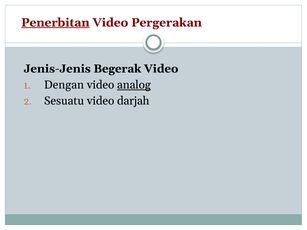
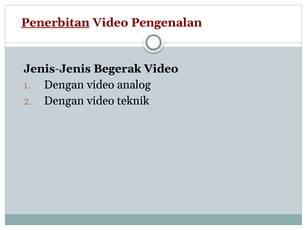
Pergerakan: Pergerakan -> Pengenalan
analog underline: present -> none
Sesuatu at (64, 101): Sesuatu -> Dengan
darjah: darjah -> teknik
